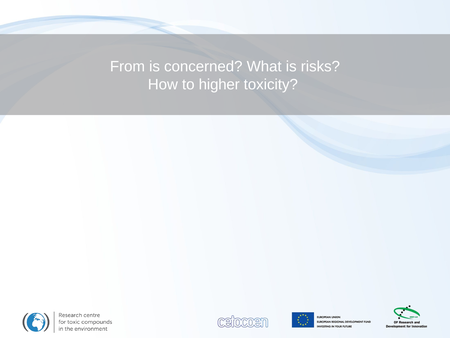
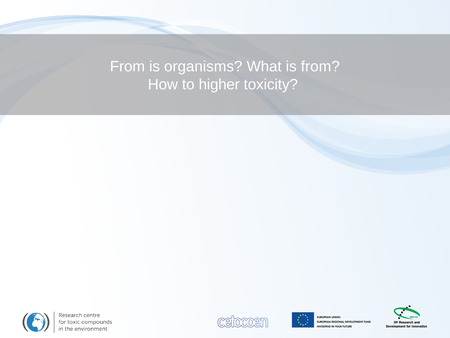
concerned: concerned -> organisms
is risks: risks -> from
